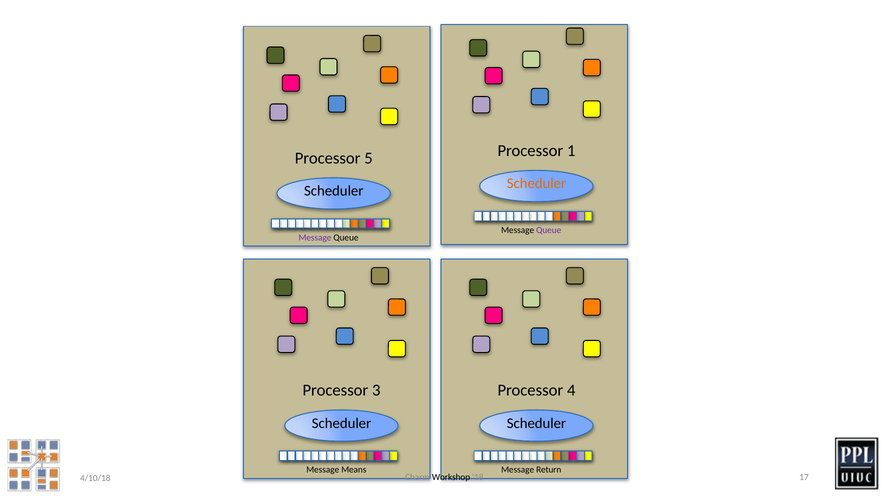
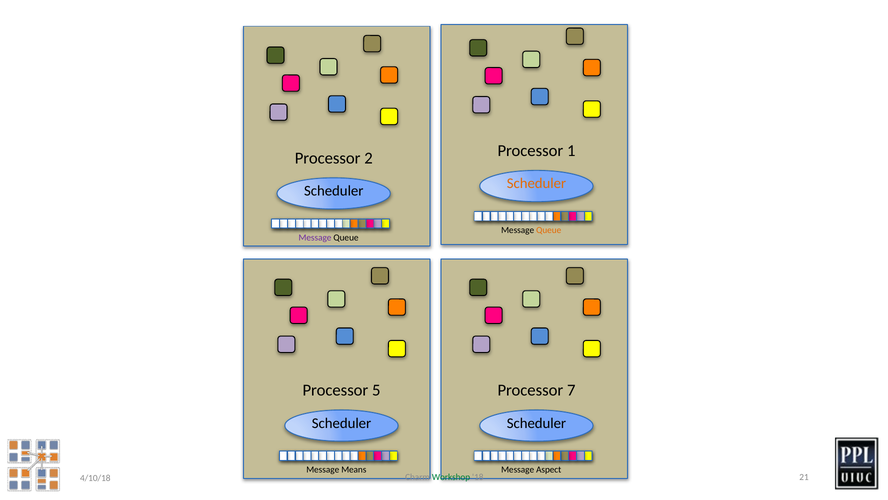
5: 5 -> 2
Queue at (549, 230) colour: purple -> orange
3: 3 -> 5
4: 4 -> 7
Return: Return -> Aspect
Workshop colour: black -> green
17: 17 -> 21
